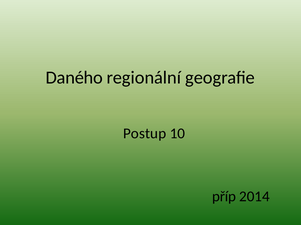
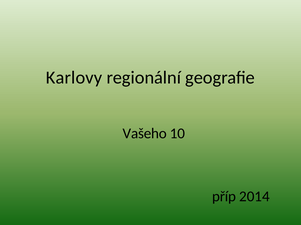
Daného: Daného -> Karlovy
Postup: Postup -> Vašeho
